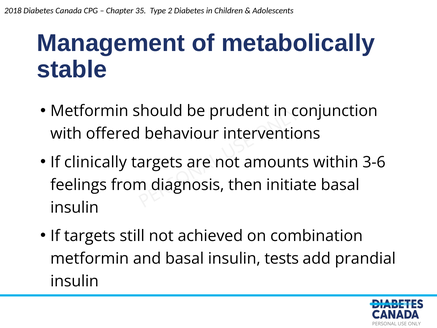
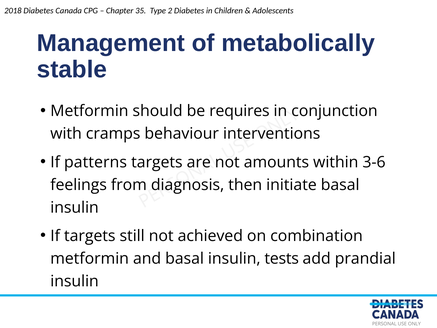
prudent: prudent -> requires
offered: offered -> cramps
clinically: clinically -> patterns
